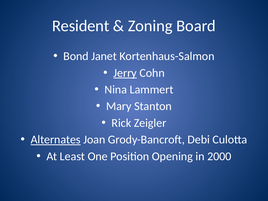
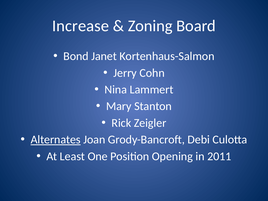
Resident: Resident -> Increase
Jerry underline: present -> none
2000: 2000 -> 2011
